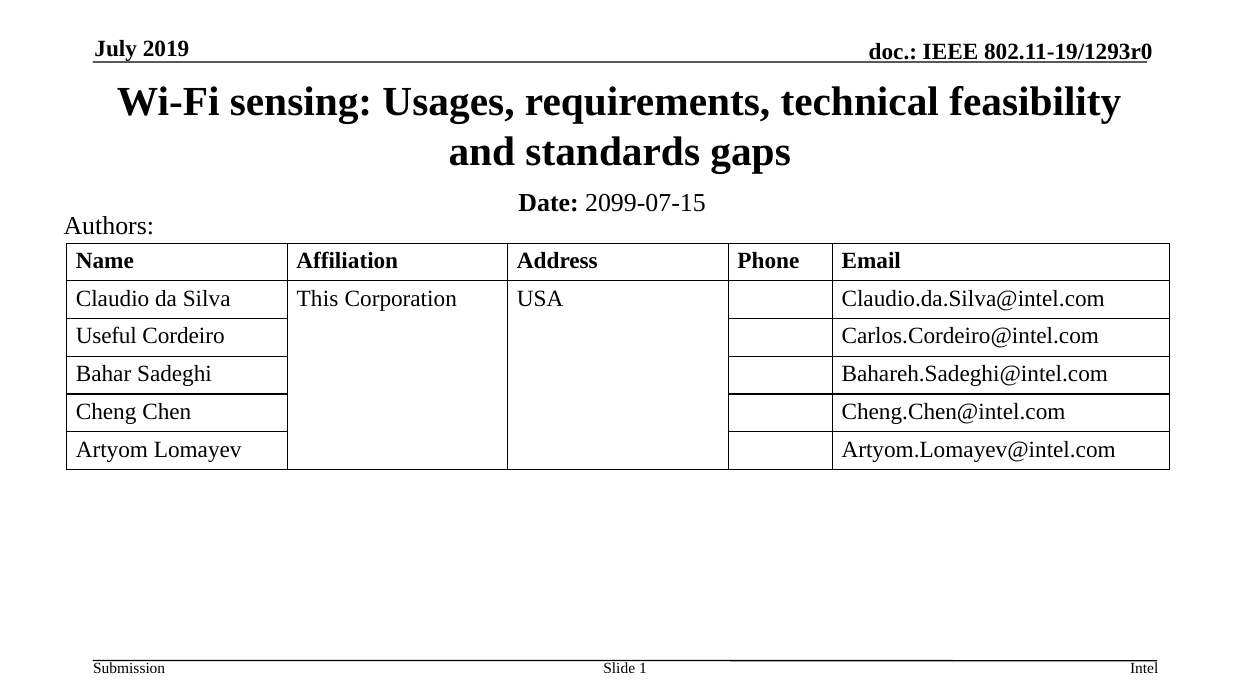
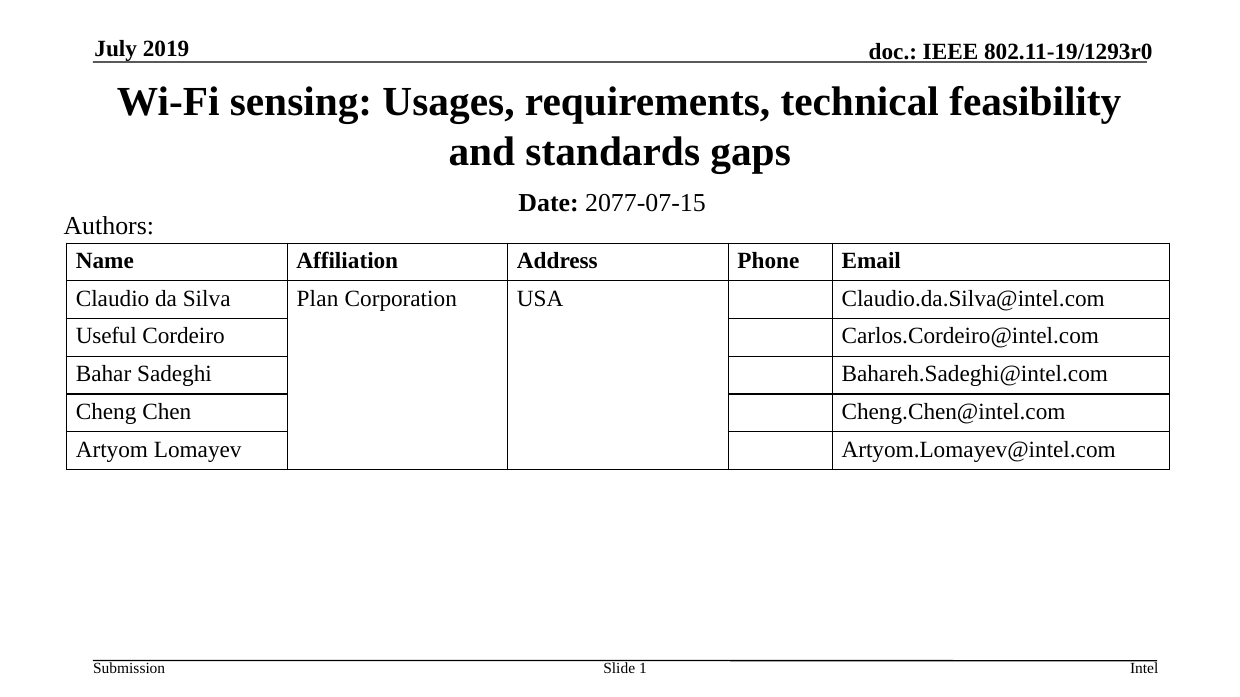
2099-07-15: 2099-07-15 -> 2077-07-15
This: This -> Plan
